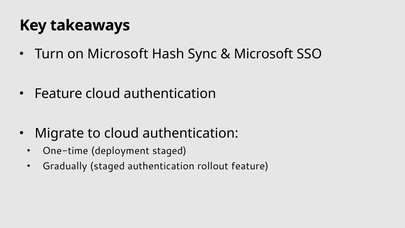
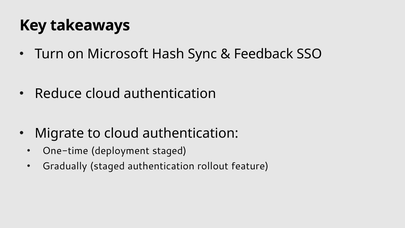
Microsoft at (264, 54): Microsoft -> Feedback
Feature at (58, 94): Feature -> Reduce
